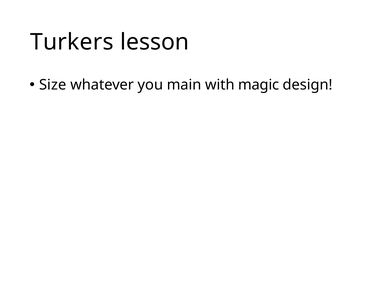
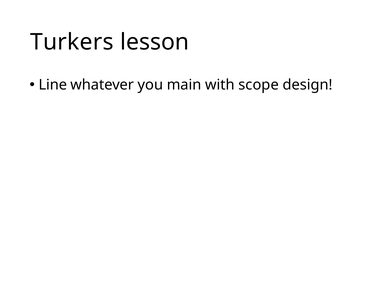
Size: Size -> Line
magic: magic -> scope
